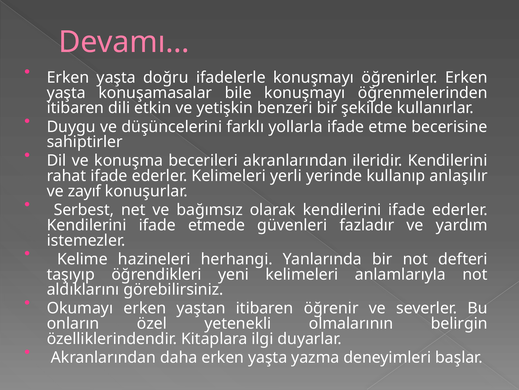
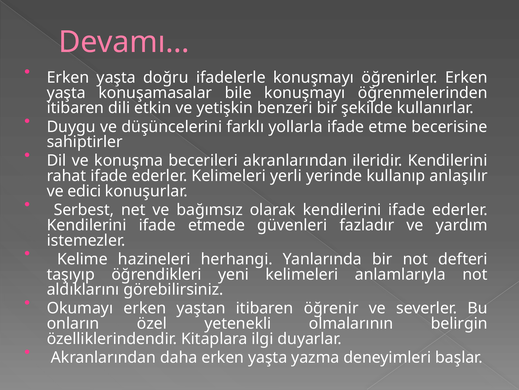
zayıf: zayıf -> edici
